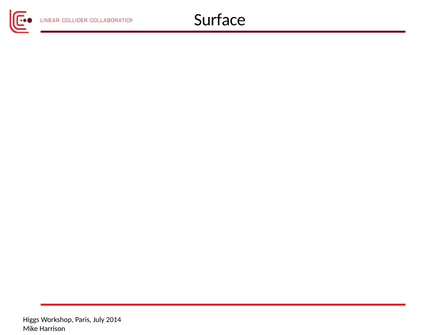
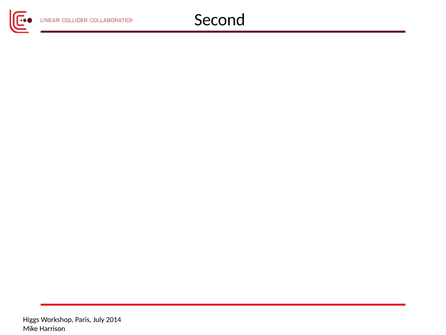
Surface: Surface -> Second
